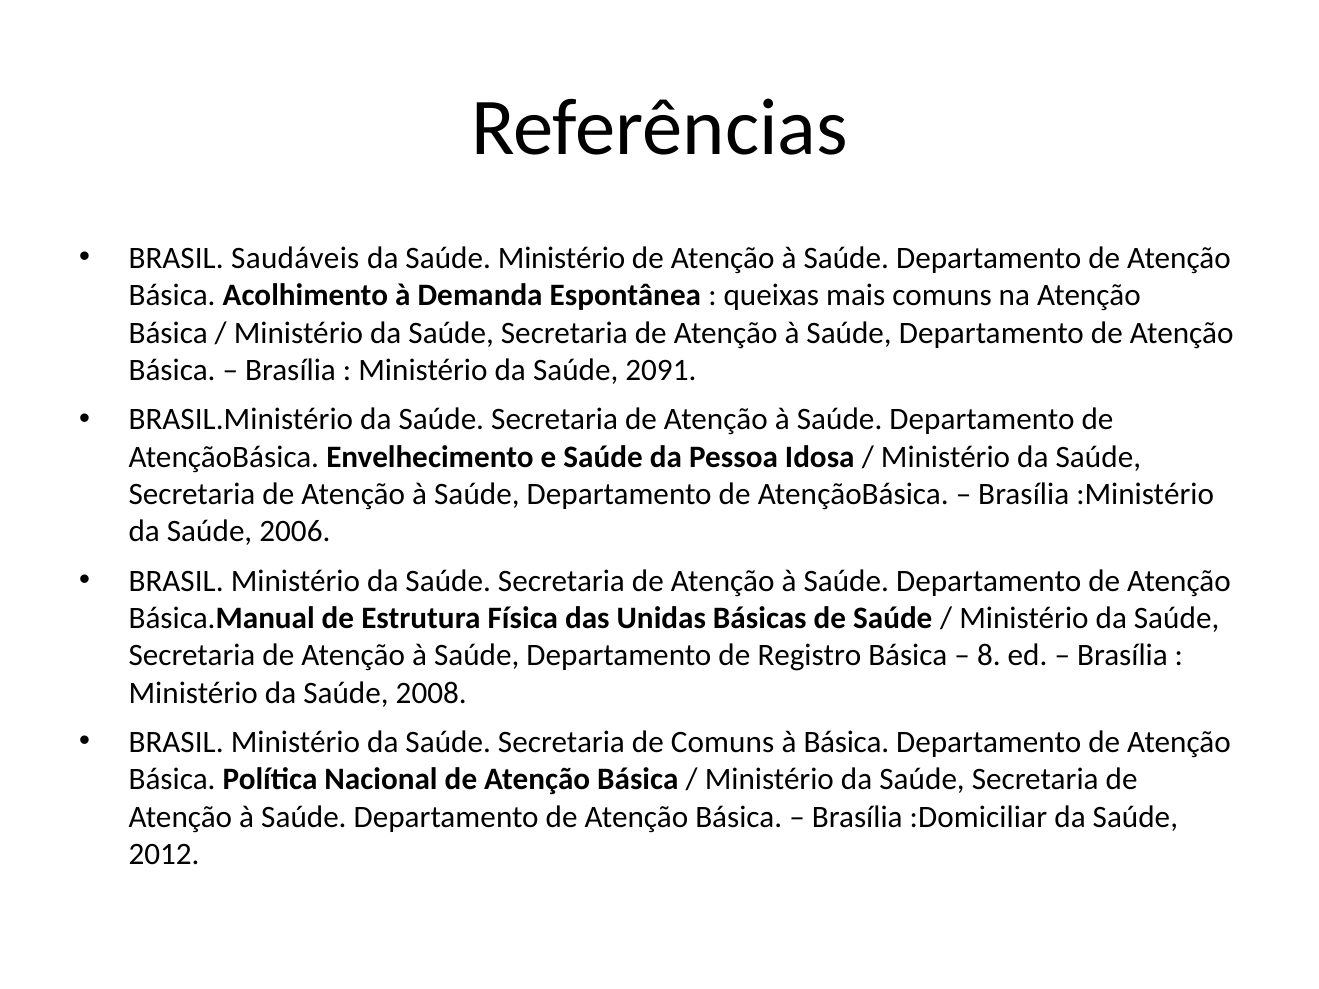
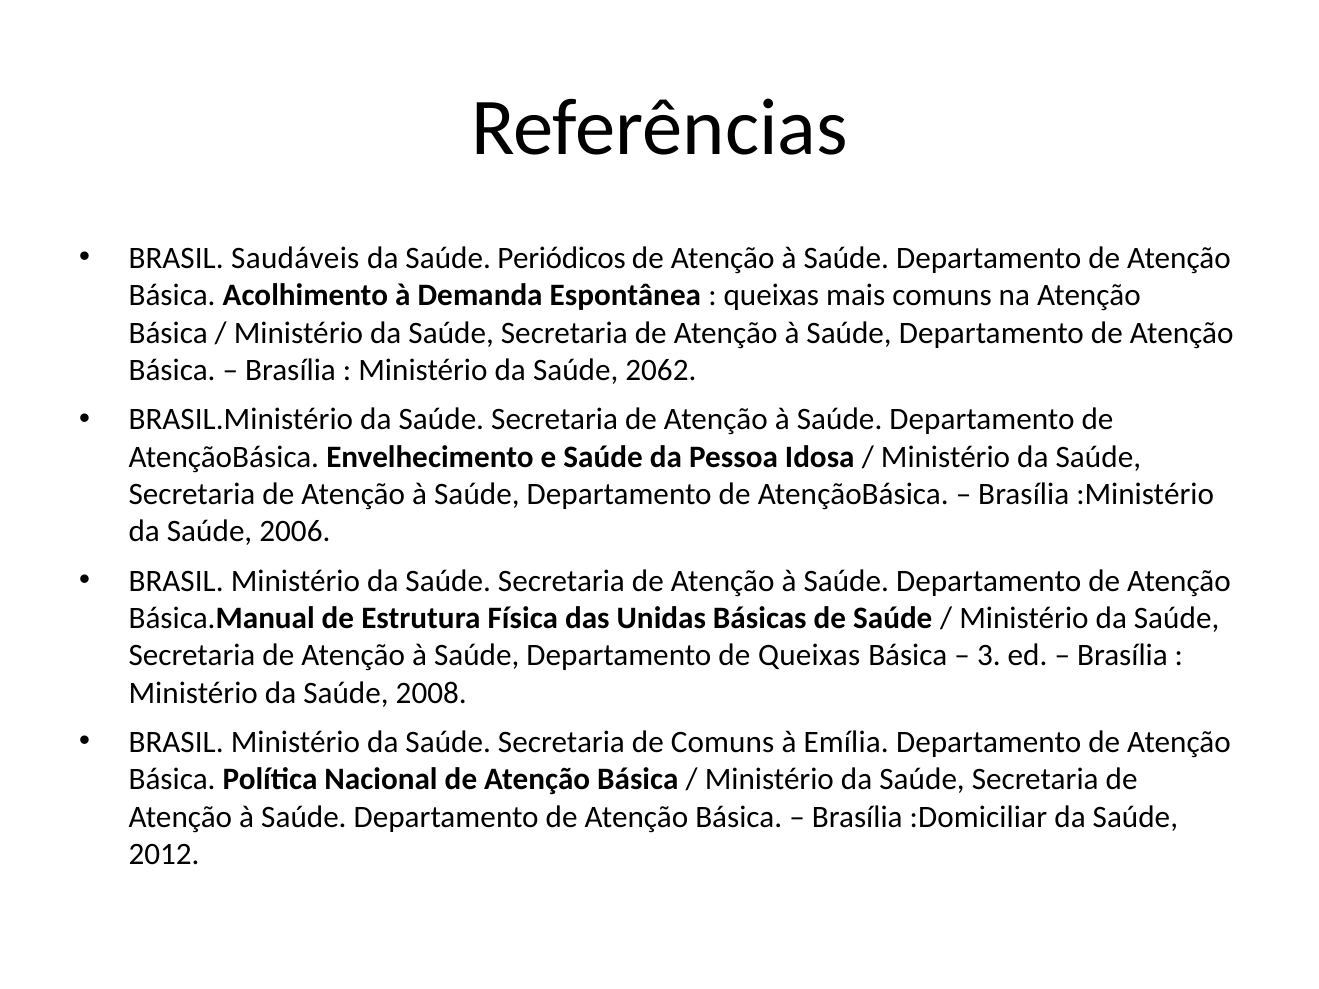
Saúde Ministério: Ministério -> Periódicos
2091: 2091 -> 2062
de Registro: Registro -> Queixas
8: 8 -> 3
à Básica: Básica -> Emília
